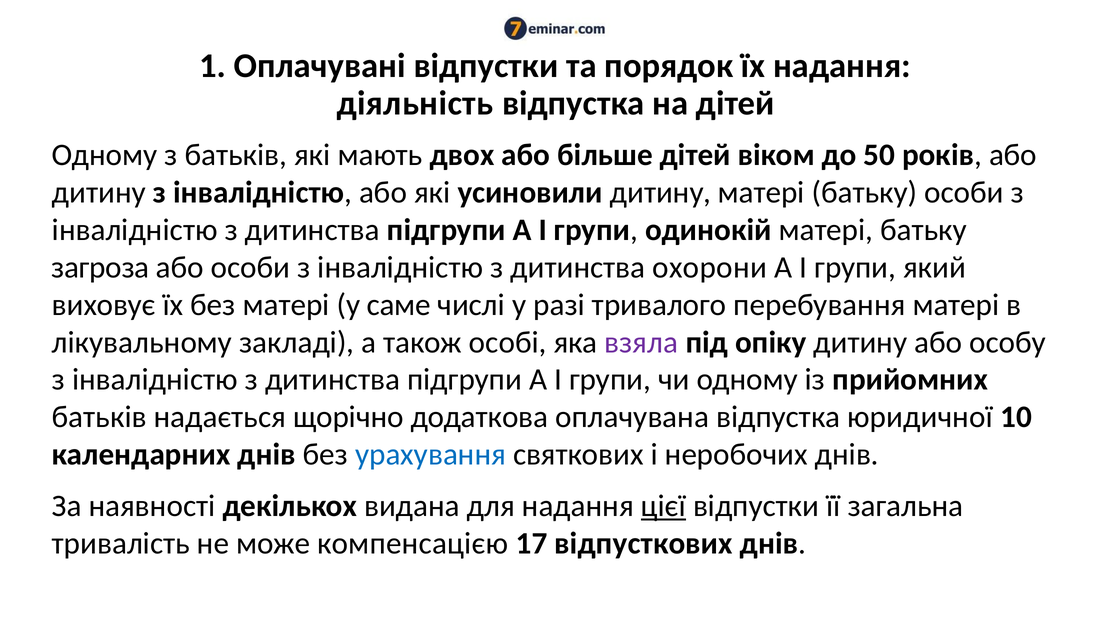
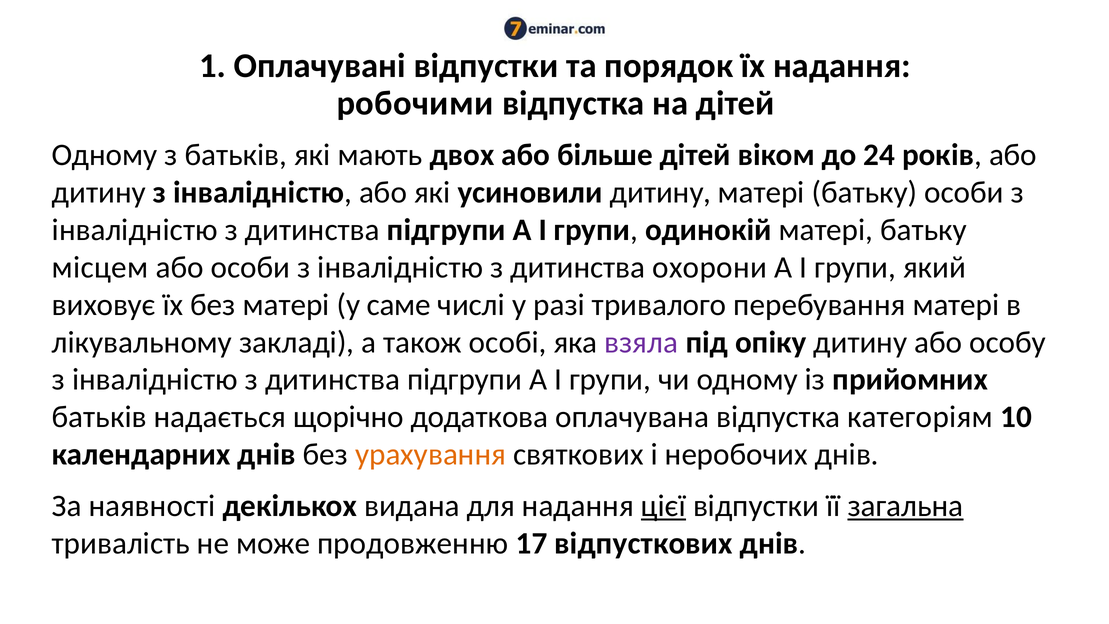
діяльність: діяльність -> робочими
50: 50 -> 24
загроза: загроза -> місцем
юридичної: юридичної -> категоріям
урахування colour: blue -> orange
загальна underline: none -> present
компенсацією: компенсацією -> продовженню
